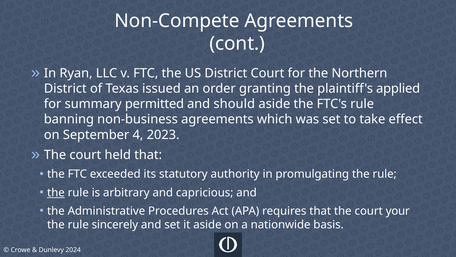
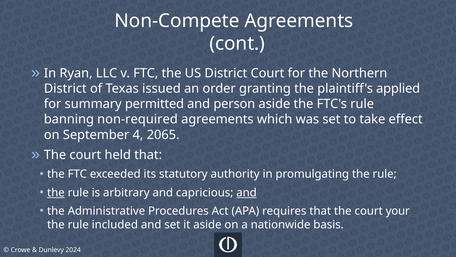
should: should -> person
non-business: non-business -> non-required
2023: 2023 -> 2065
and at (247, 192) underline: none -> present
sincerely: sincerely -> included
